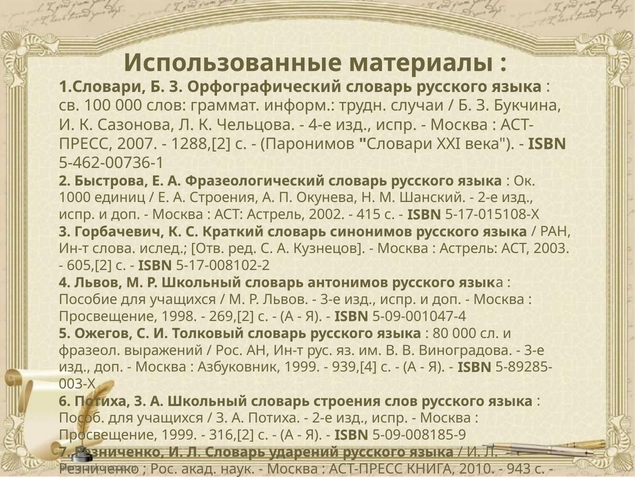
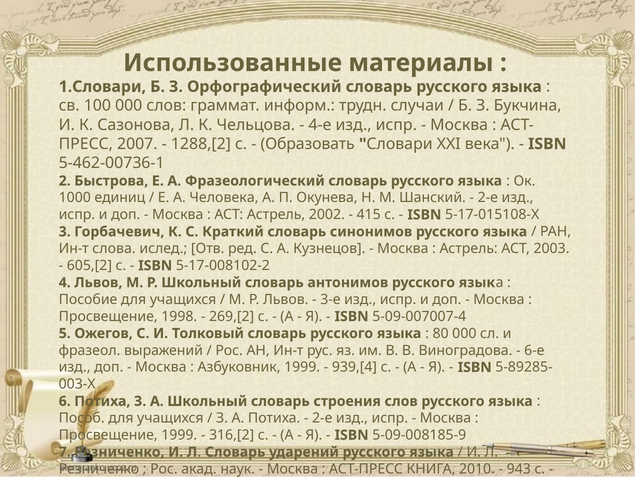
Паронимов: Паронимов -> Образовать
А Строения: Строения -> Человека
5-09-001047-4: 5-09-001047-4 -> 5-09-007007-4
3-е at (534, 350): 3-е -> 6-е
